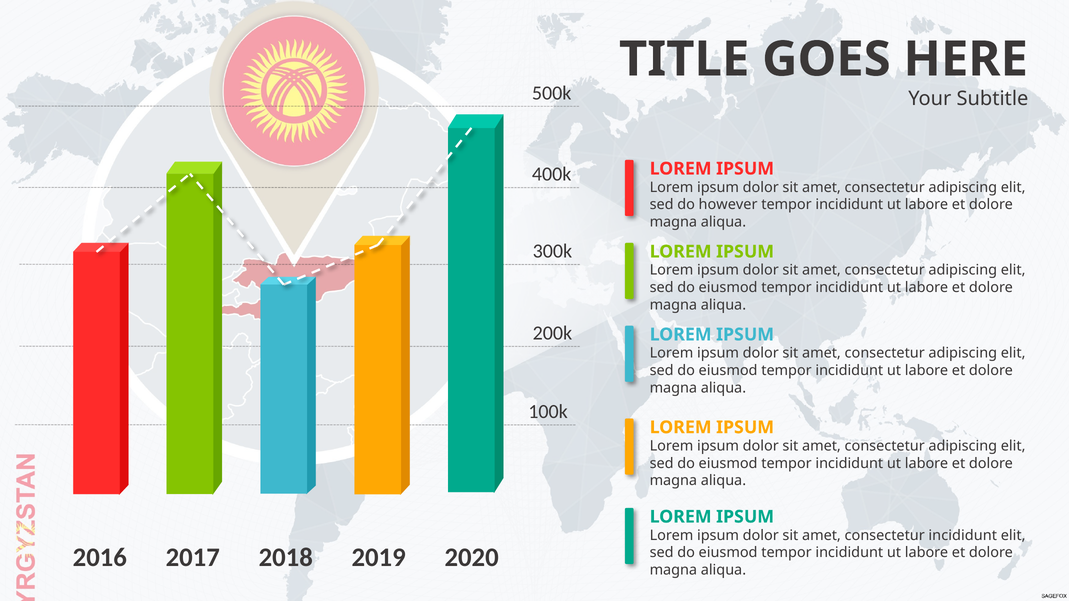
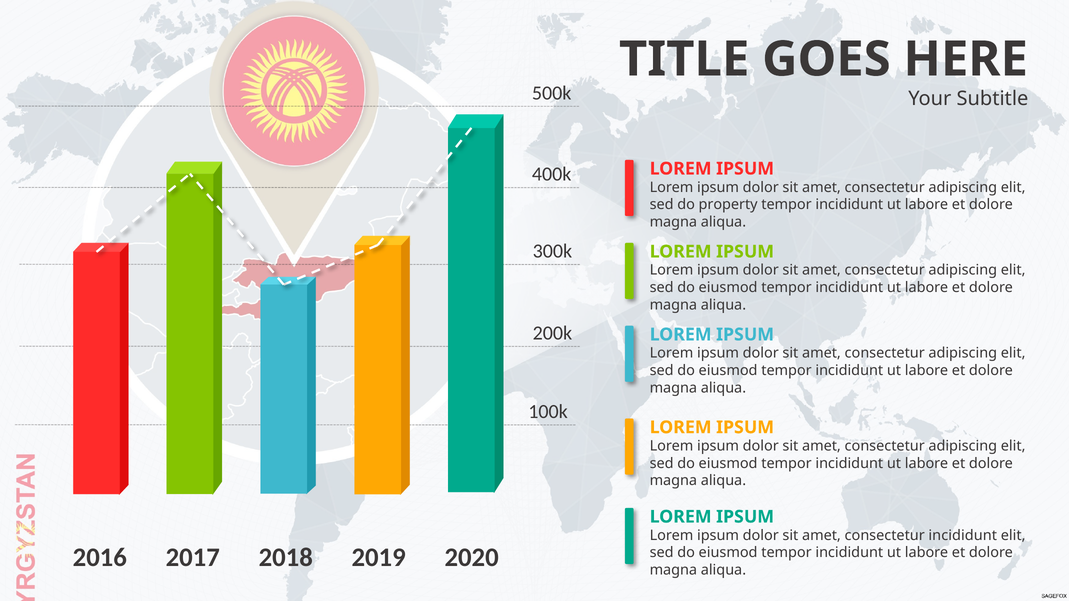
however: however -> property
